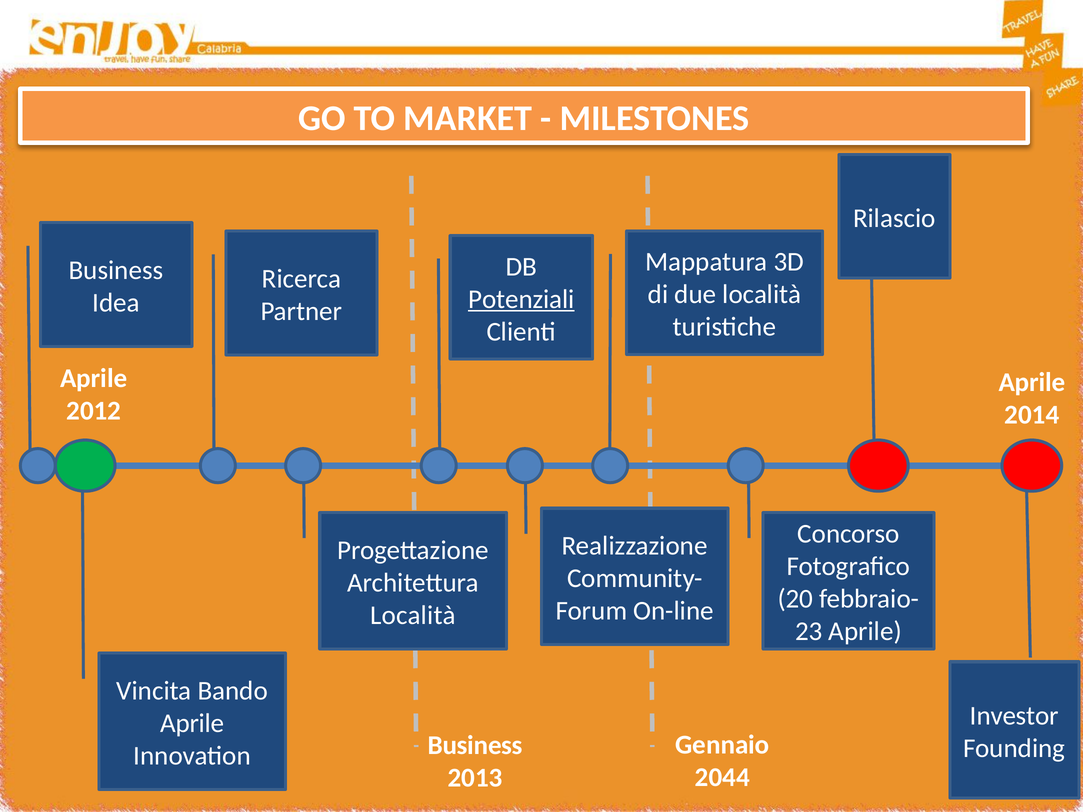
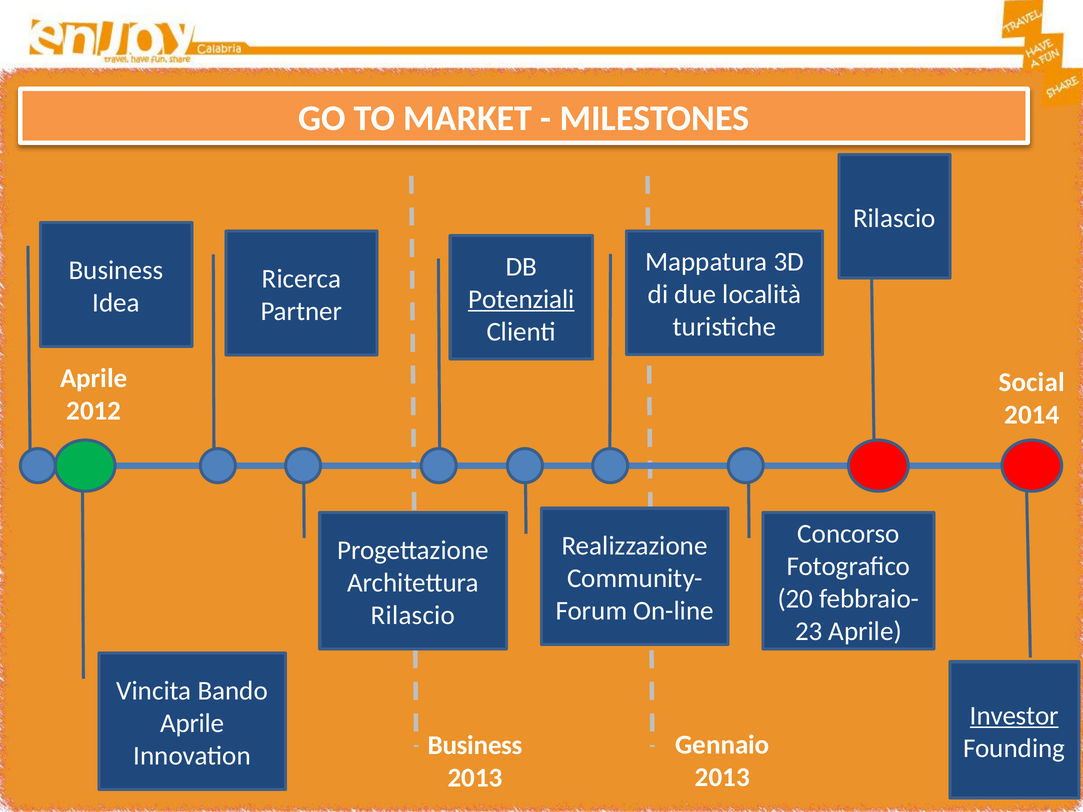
Aprile at (1032, 383): Aprile -> Social
Località at (413, 615): Località -> Rilascio
Investor underline: none -> present
2044 at (722, 778): 2044 -> 2013
